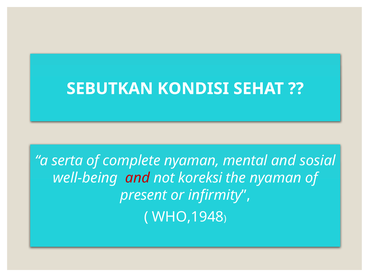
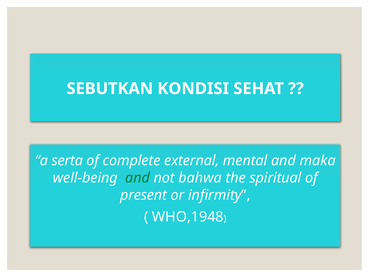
complete nyaman: nyaman -> external
sosial: sosial -> maka
and at (138, 178) colour: red -> green
koreksi: koreksi -> bahwa
the nyaman: nyaman -> spiritual
